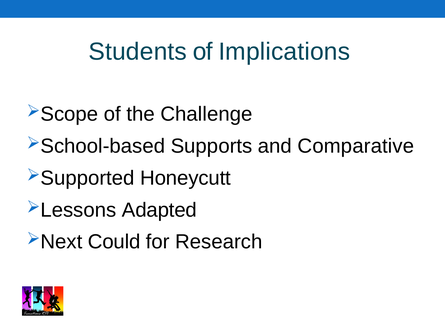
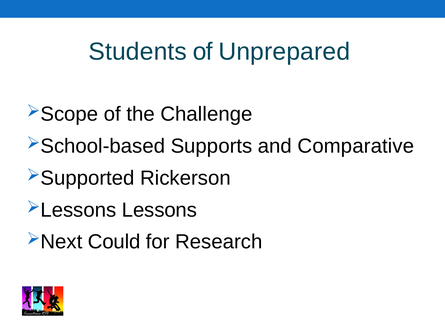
Implications: Implications -> Unprepared
Honeycutt: Honeycutt -> Rickerson
Adapted: Adapted -> Lessons
